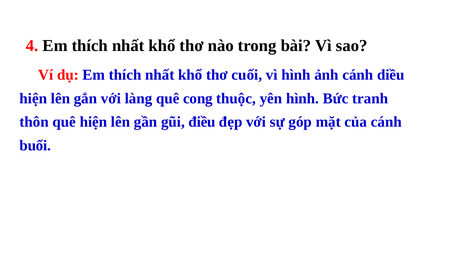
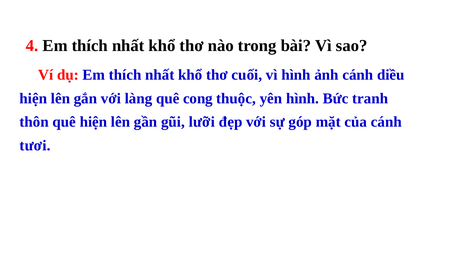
điều: điều -> lưỡi
buổi: buổi -> tươi
